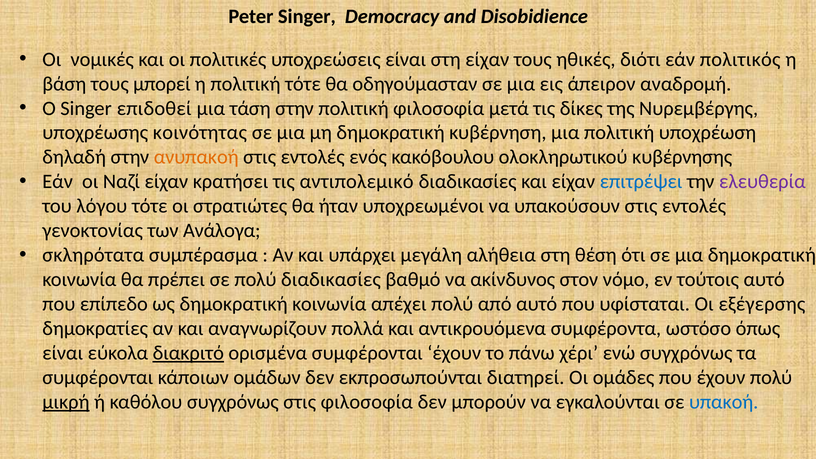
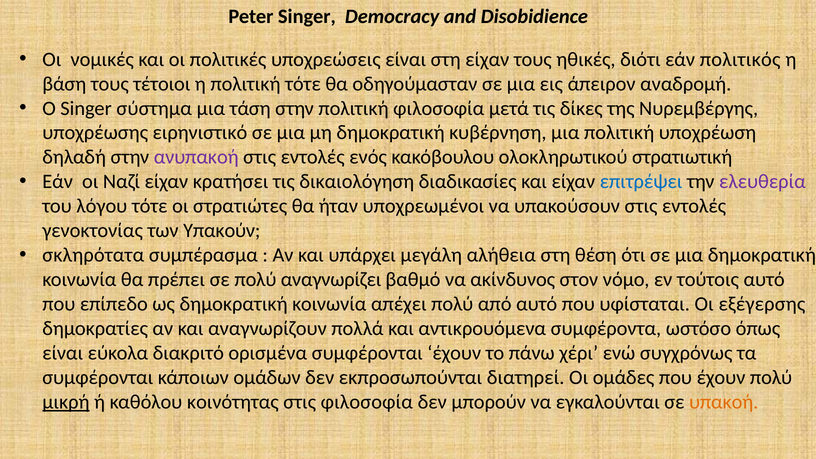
μπορεί: μπορεί -> τέτοιοι
επιδοθεί: επιδοθεί -> σύστημα
κοινότητας: κοινότητας -> ειρηνιστικό
ανυπακοή colour: orange -> purple
κυβέρνησης: κυβέρνησης -> στρατιωτική
αντιπολεμικό: αντιπολεμικό -> δικαιολόγηση
Ανάλογα: Ανάλογα -> Υπακούν
πολύ διαδικασίες: διαδικασίες -> αναγνωρίζει
διακριτό underline: present -> none
καθόλου συγχρόνως: συγχρόνως -> κοινότητας
υπακοή colour: blue -> orange
